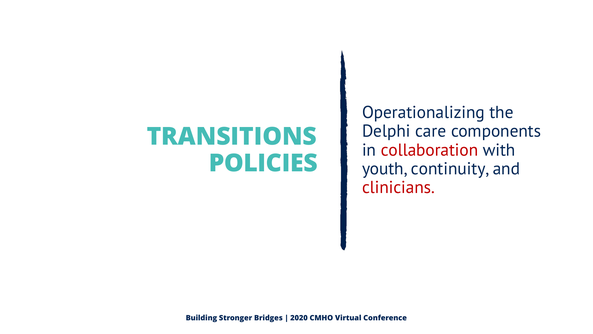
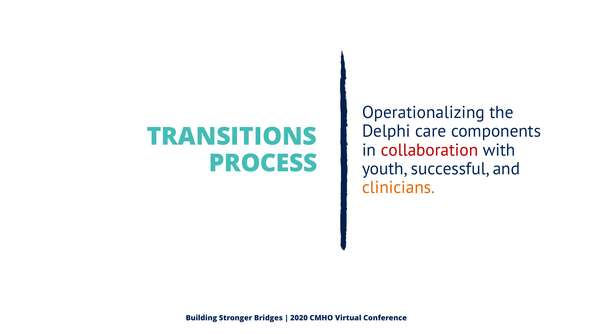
POLICIES: POLICIES -> PROCESS
continuity: continuity -> successful
clinicians colour: red -> orange
